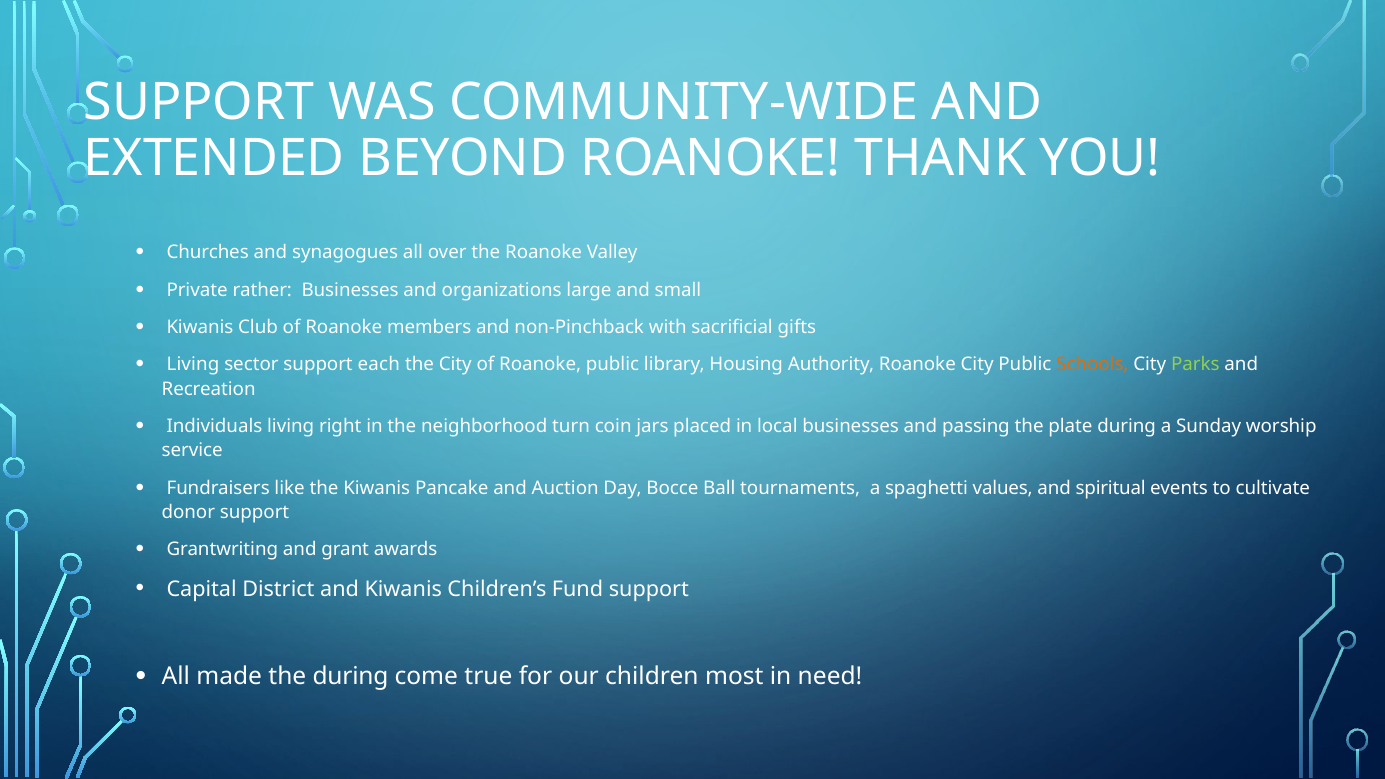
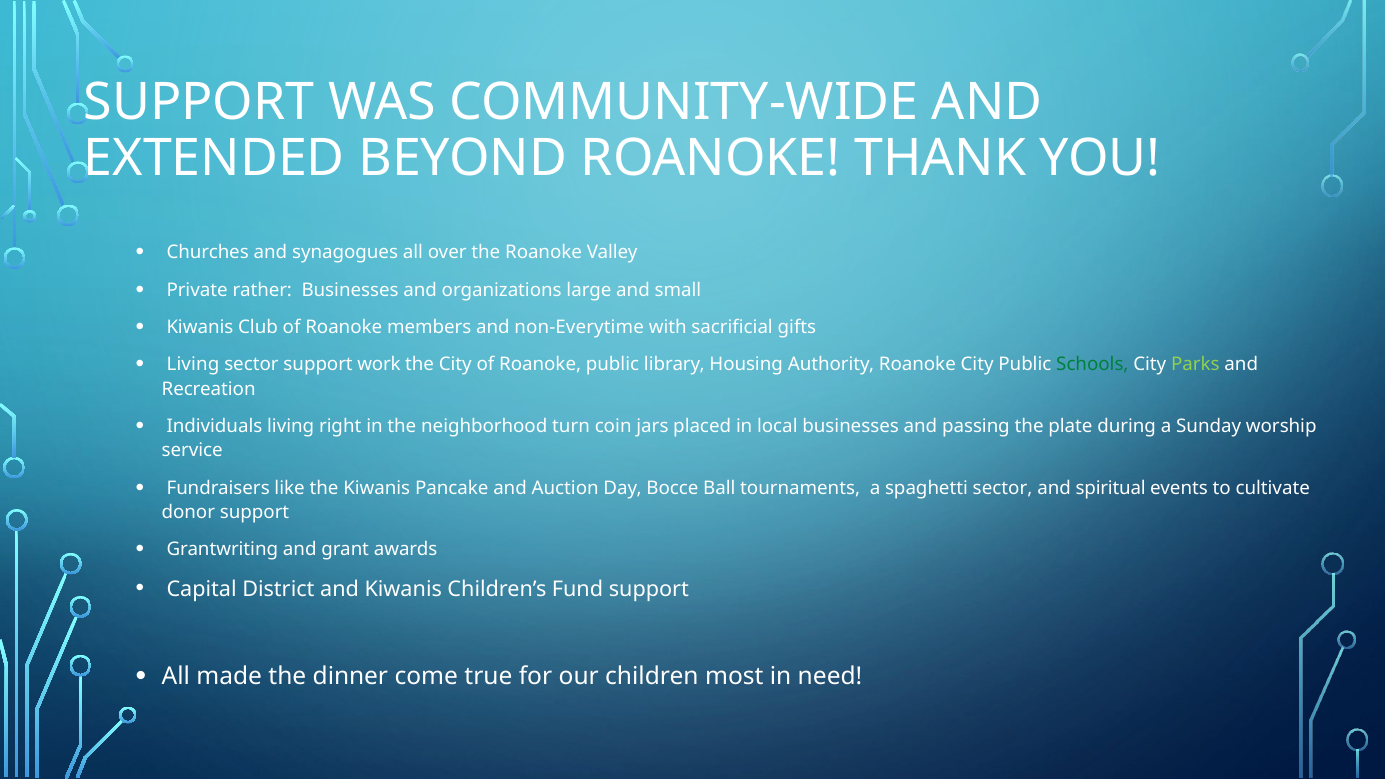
non-Pinchback: non-Pinchback -> non-Everytime
each: each -> work
Schools colour: orange -> green
spaghetti values: values -> sector
the during: during -> dinner
